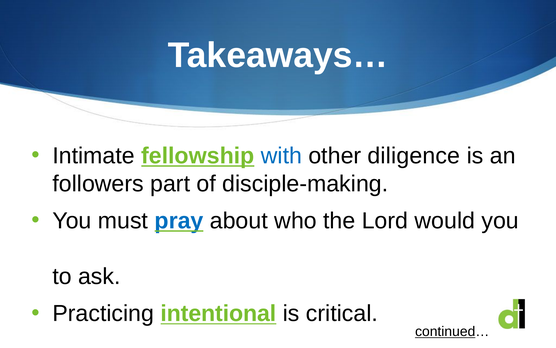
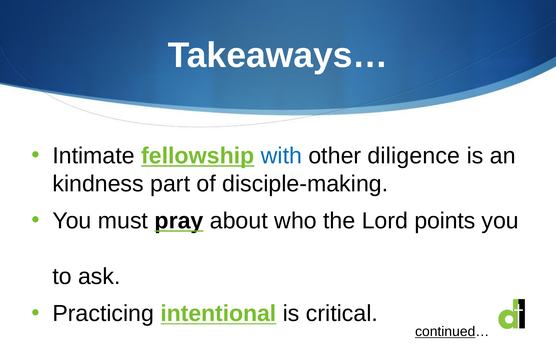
followers: followers -> kindness
pray colour: blue -> black
would: would -> points
